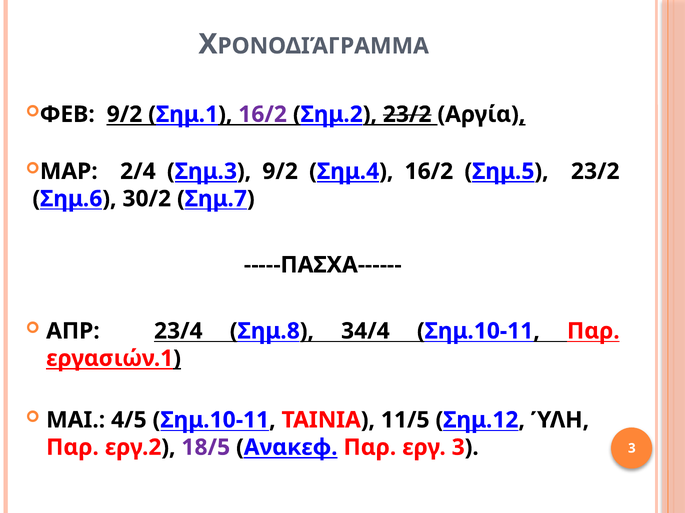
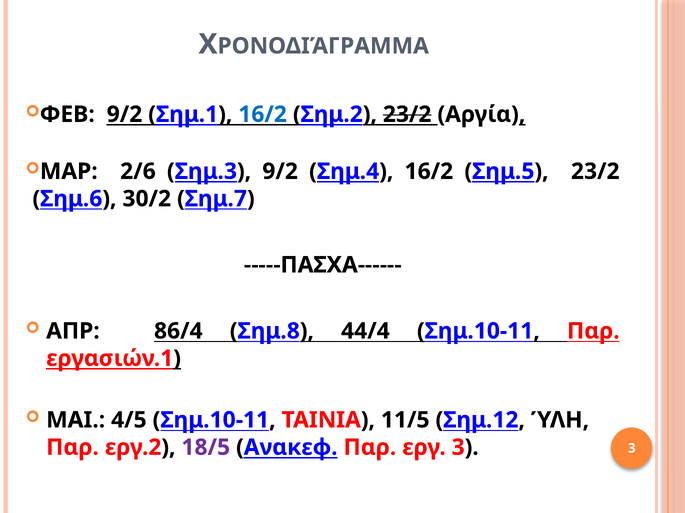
16/2 at (263, 115) colour: purple -> blue
2/4: 2/4 -> 2/6
23/4: 23/4 -> 86/4
34/4: 34/4 -> 44/4
